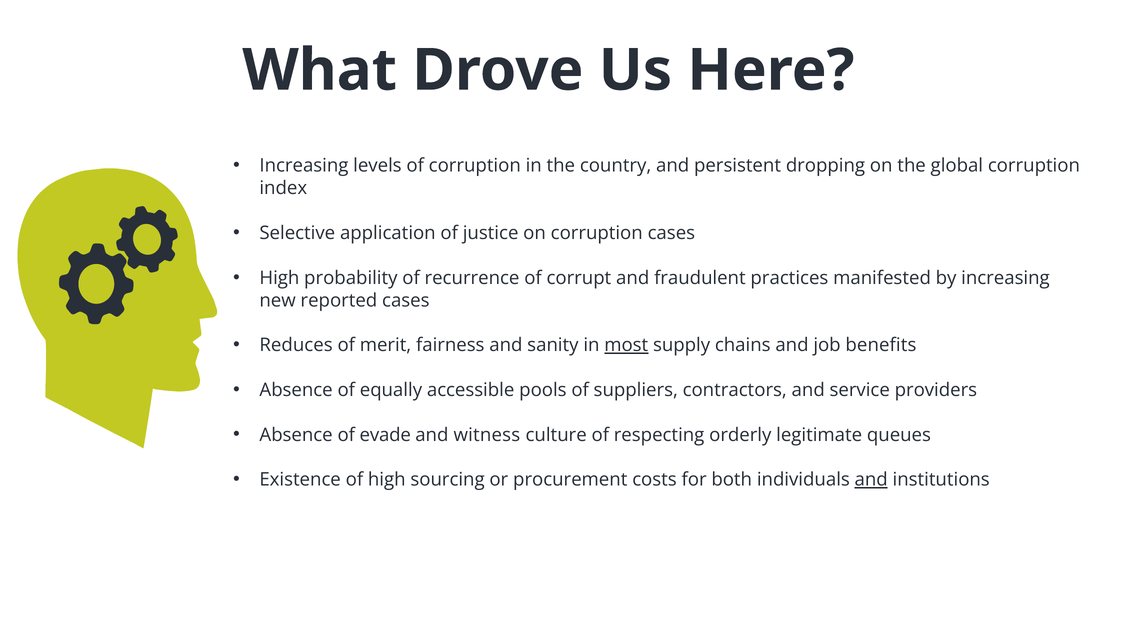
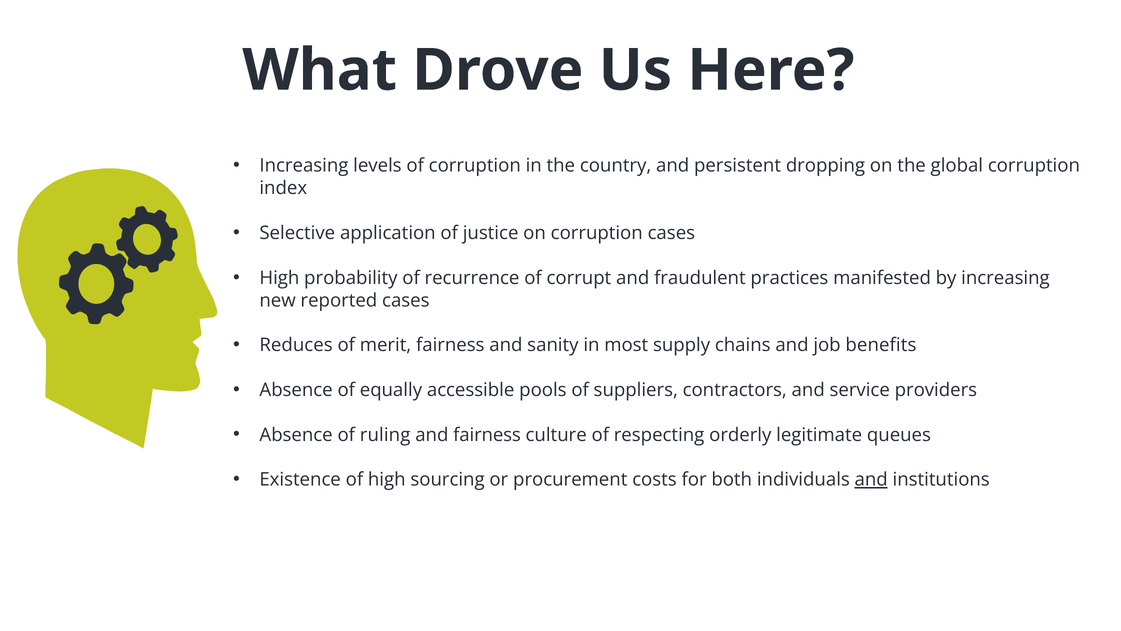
most underline: present -> none
evade: evade -> ruling
and witness: witness -> fairness
